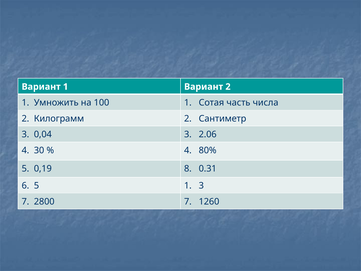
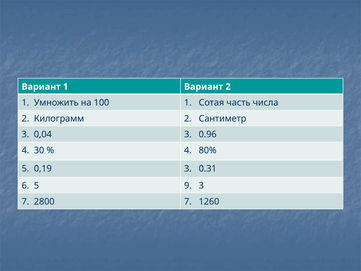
2.06: 2.06 -> 0.96
0,19 8: 8 -> 3
5 1: 1 -> 9
